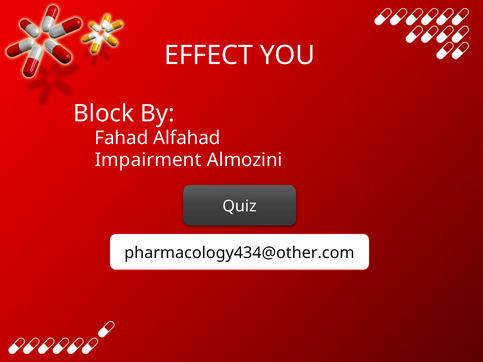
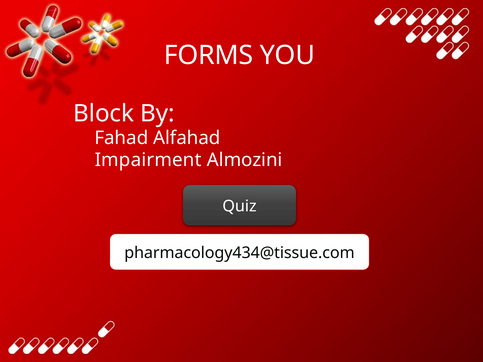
EFFECT: EFFECT -> FORMS
pharmacology434@other.com: pharmacology434@other.com -> pharmacology434@tissue.com
